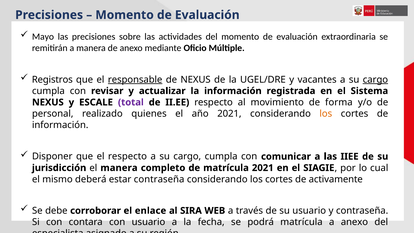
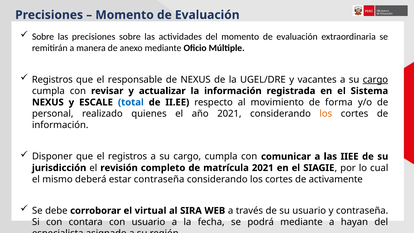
Mayo at (43, 37): Mayo -> Sobre
responsable underline: present -> none
total colour: purple -> blue
el respecto: respecto -> registros
el manera: manera -> revisión
enlace: enlace -> virtual
podrá matrícula: matrícula -> mediante
a anexo: anexo -> hayan
